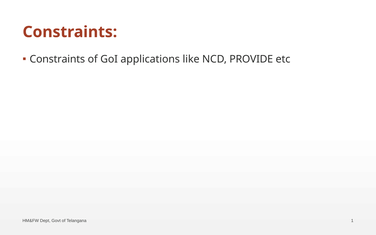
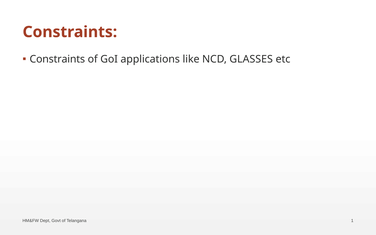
PROVIDE: PROVIDE -> GLASSES
